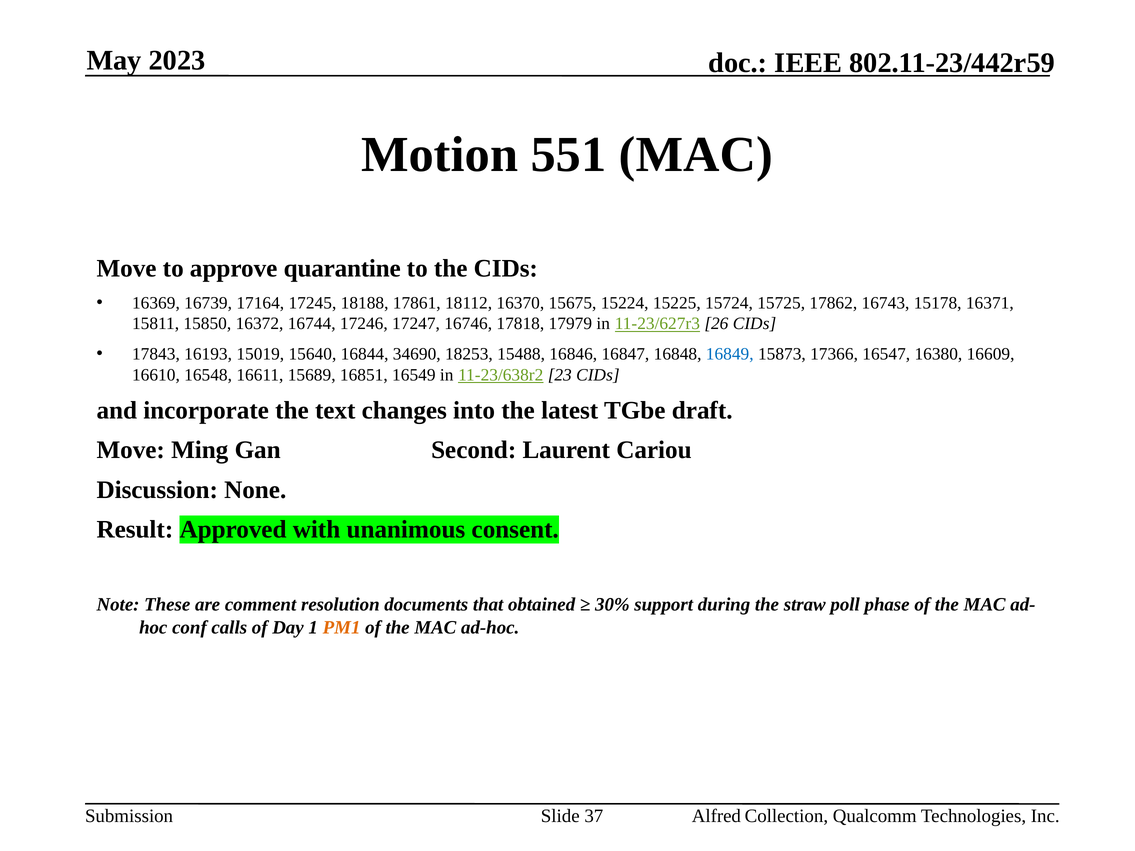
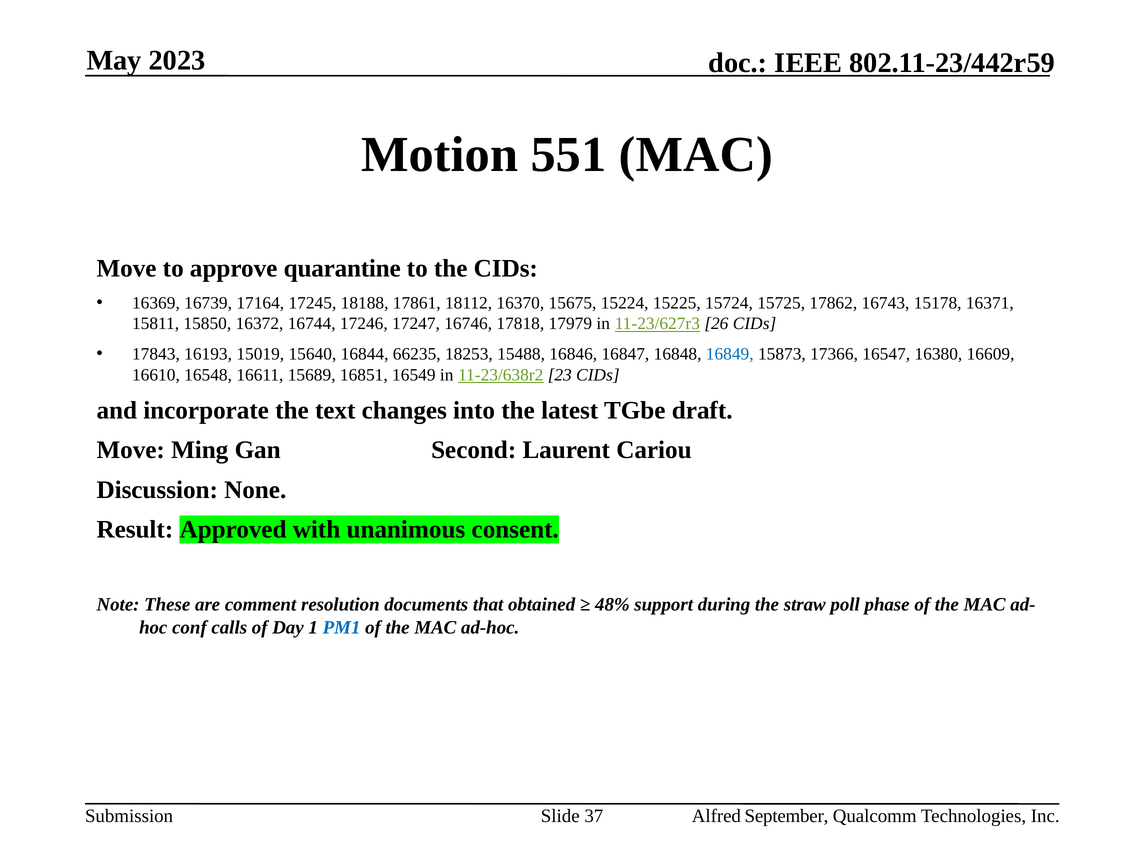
34690: 34690 -> 66235
30%: 30% -> 48%
PM1 colour: orange -> blue
Collection: Collection -> September
